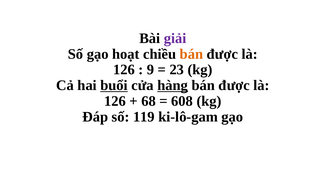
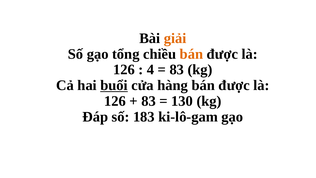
giải colour: purple -> orange
hoạt: hoạt -> tổng
9: 9 -> 4
23 at (177, 70): 23 -> 83
hàng underline: present -> none
68 at (149, 101): 68 -> 83
608: 608 -> 130
119: 119 -> 183
